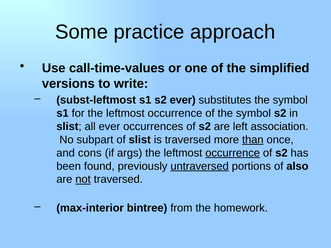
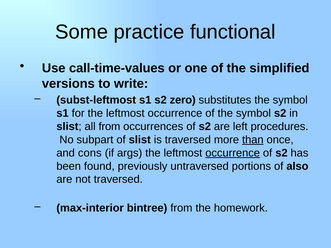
approach: approach -> functional
s2 ever: ever -> zero
all ever: ever -> from
association: association -> procedures
untraversed underline: present -> none
not underline: present -> none
